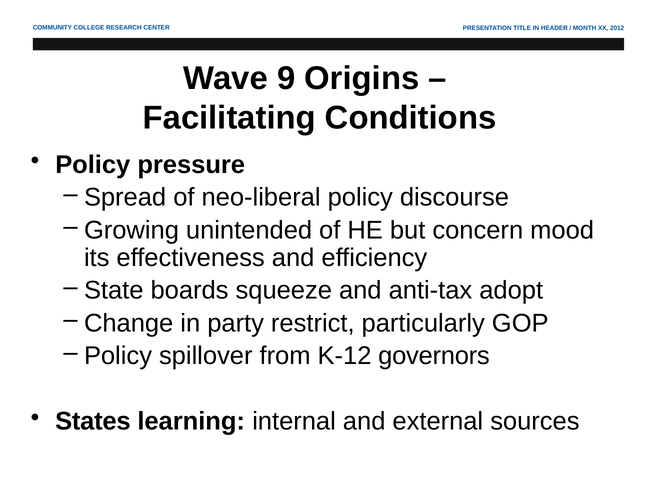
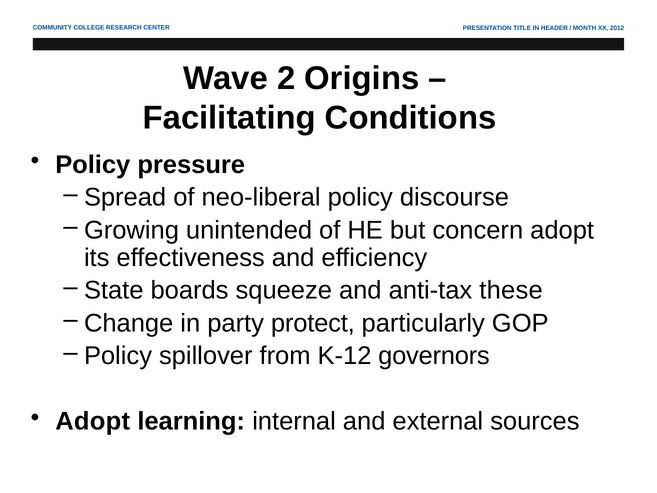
9: 9 -> 2
concern mood: mood -> adopt
adopt: adopt -> these
restrict: restrict -> protect
States at (93, 421): States -> Adopt
